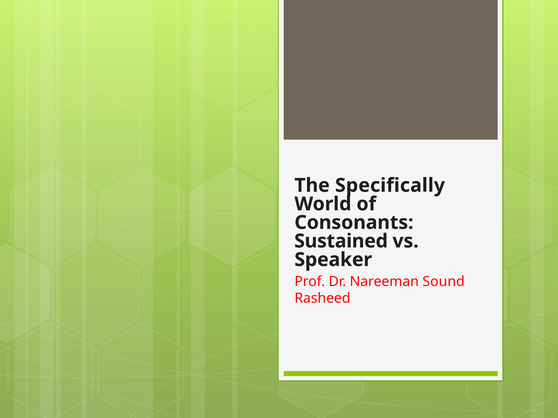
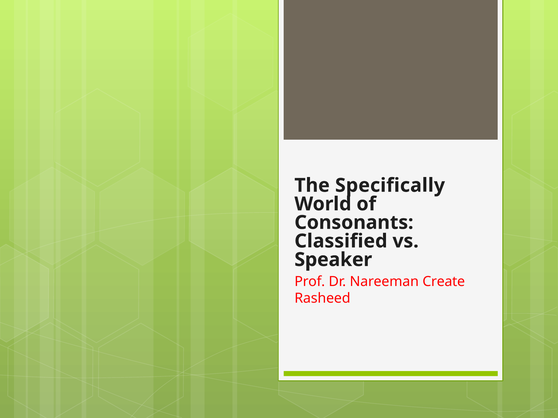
Sustained: Sustained -> Classified
Sound: Sound -> Create
